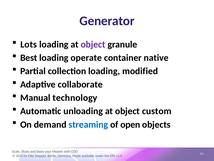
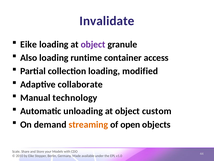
Generator: Generator -> Invalidate
Lots at (29, 44): Lots -> Eike
Best: Best -> Also
operate: operate -> runtime
native: native -> access
streaming colour: blue -> orange
